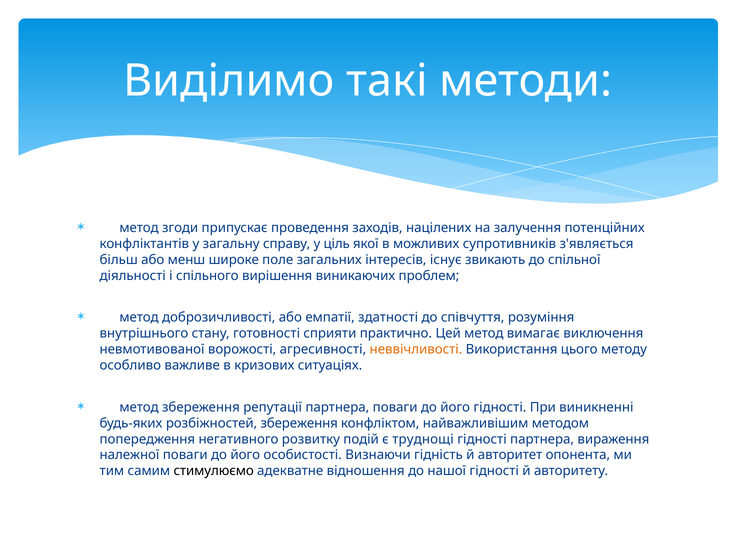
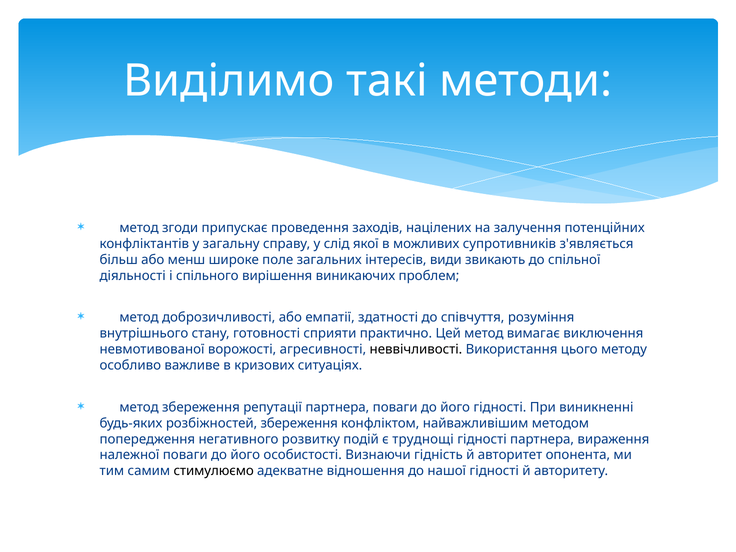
ціль: ціль -> слід
існує: існує -> види
неввічливості colour: orange -> black
